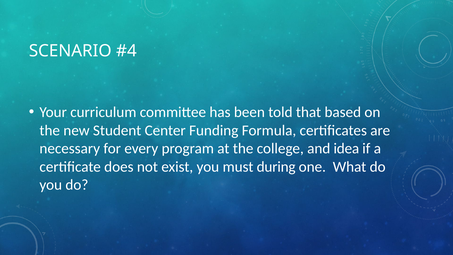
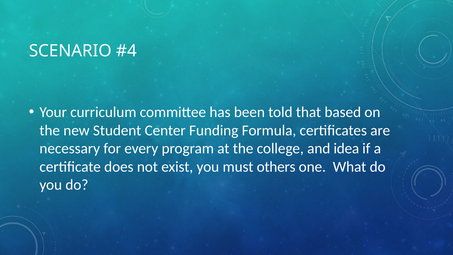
during: during -> others
